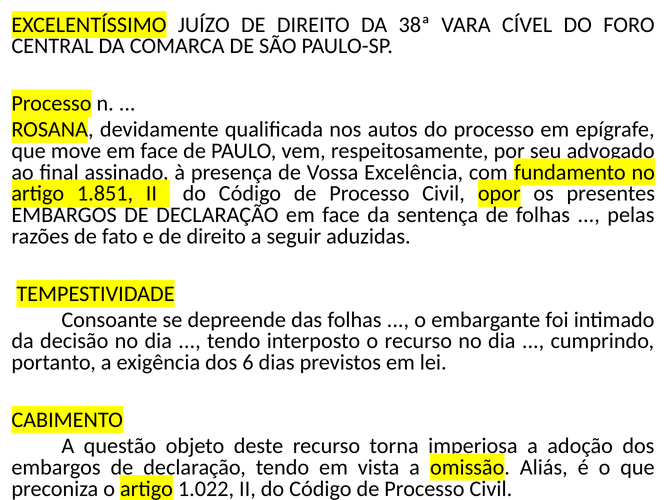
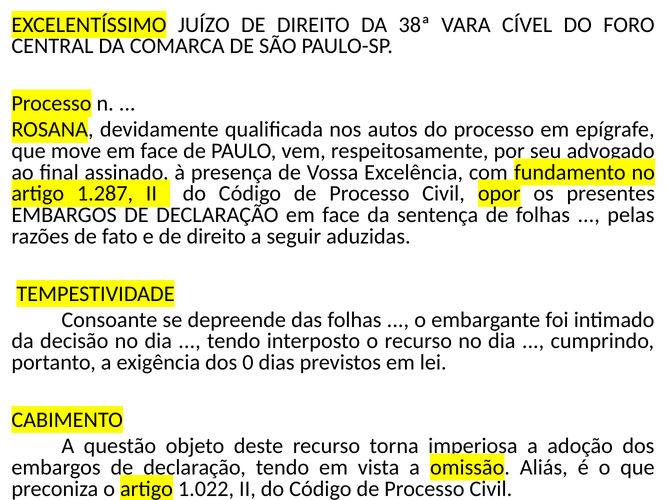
1.851: 1.851 -> 1.287
6: 6 -> 0
